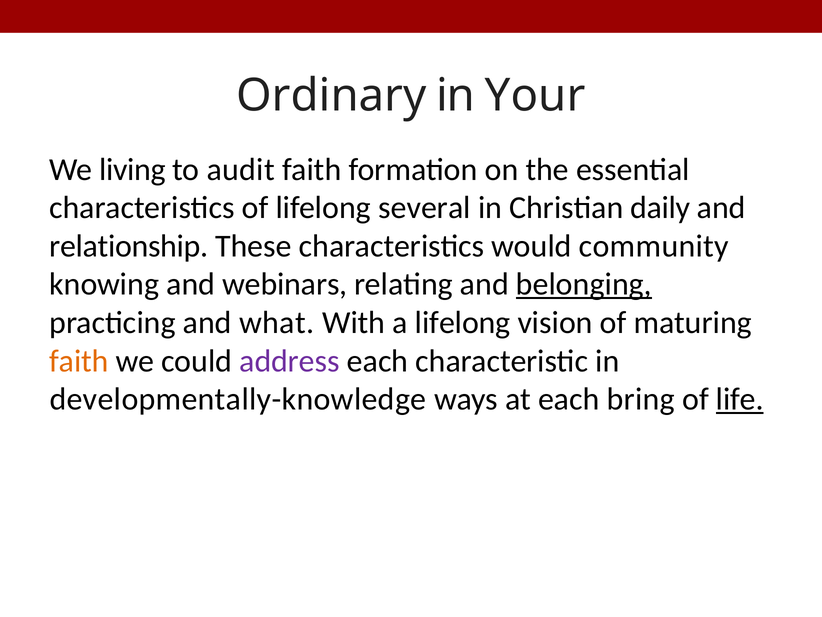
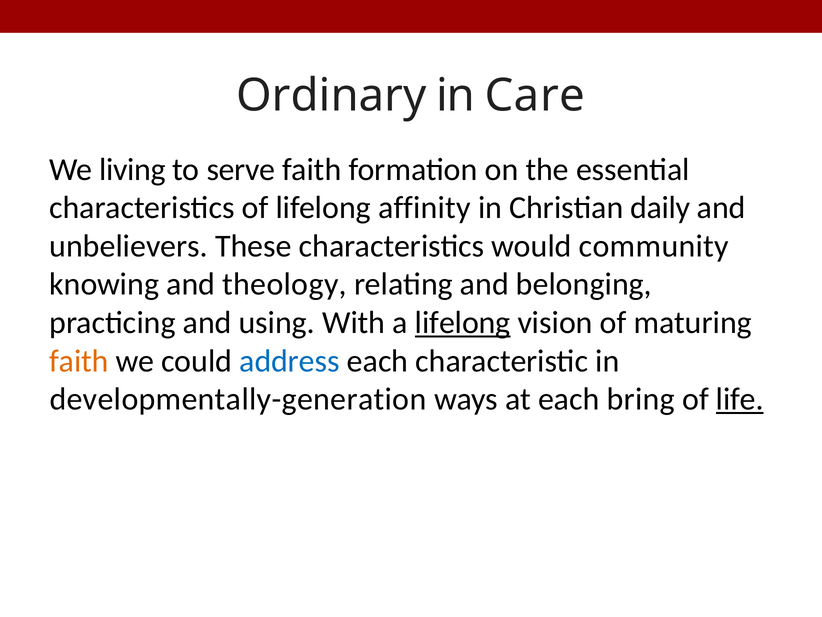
Your: Your -> Care
audit: audit -> serve
several: several -> affinity
relationship: relationship -> unbelievers
webinars: webinars -> theology
belonging underline: present -> none
what: what -> using
lifelong at (463, 322) underline: none -> present
address colour: purple -> blue
developmentally-knowledge: developmentally-knowledge -> developmentally-generation
